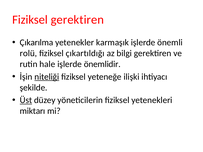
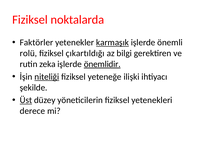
Fiziksel gerektiren: gerektiren -> noktalarda
Çıkarılma: Çıkarılma -> Faktörler
karmaşık underline: none -> present
hale: hale -> zeka
önemlidir underline: none -> present
miktarı: miktarı -> derece
